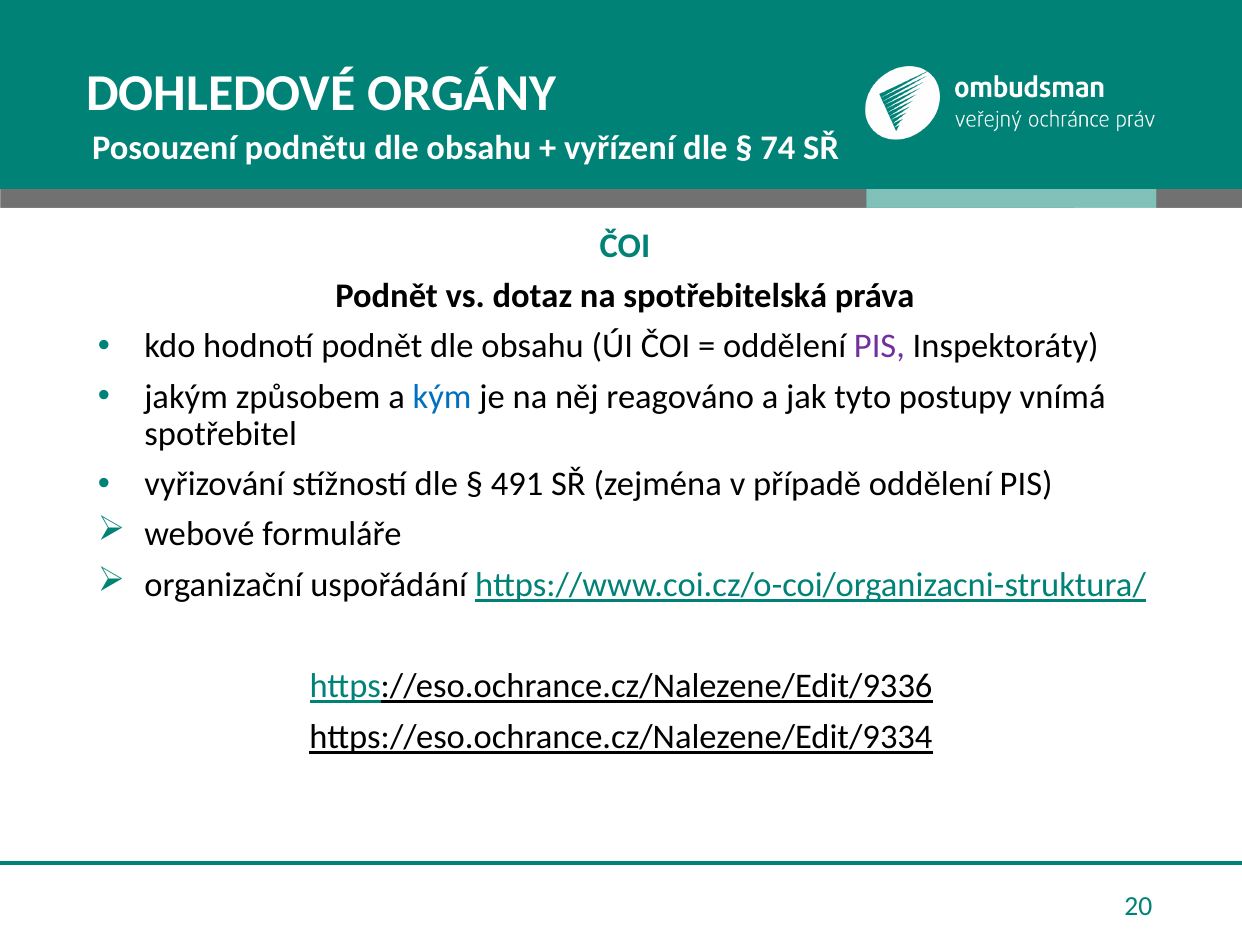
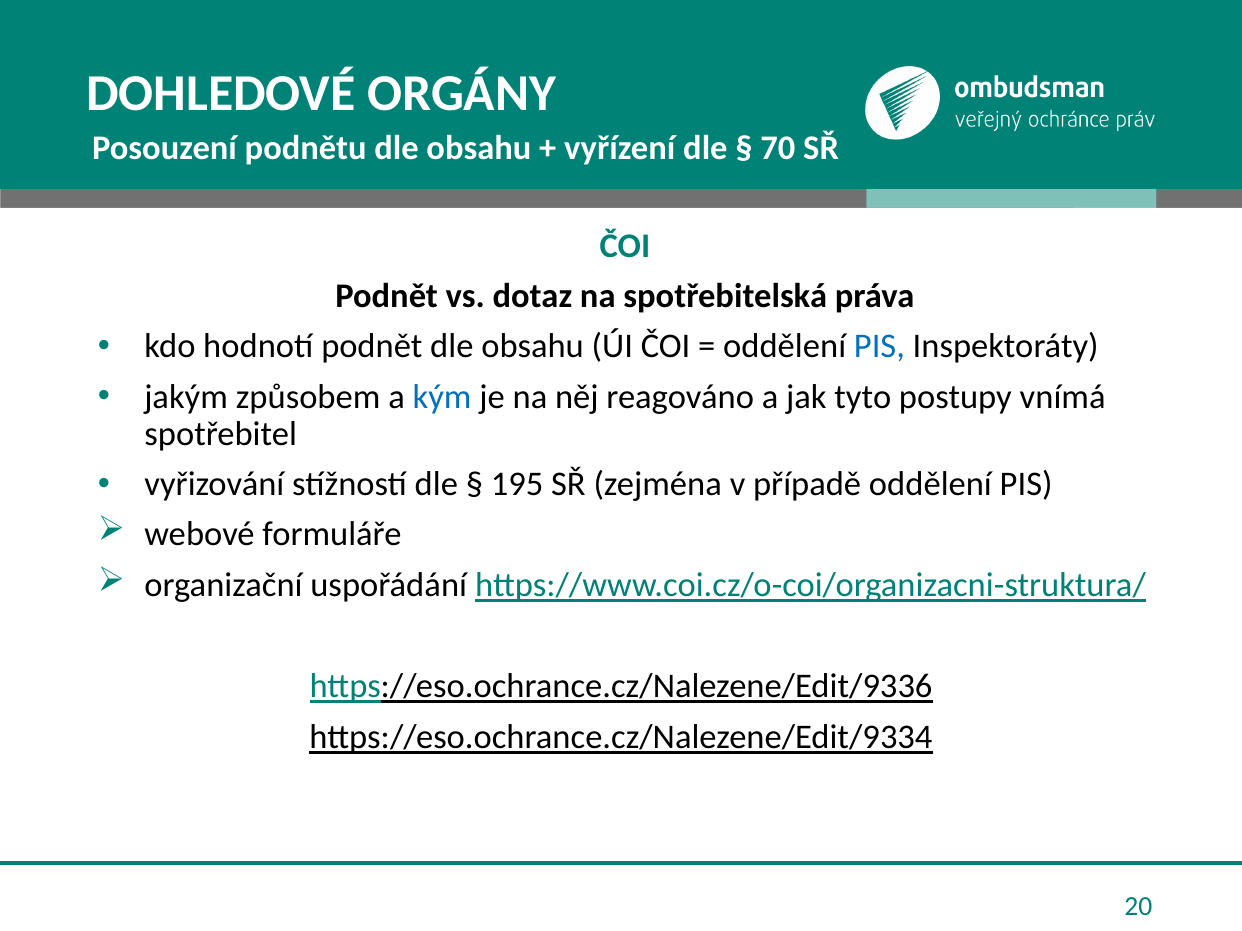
74: 74 -> 70
PIS at (879, 347) colour: purple -> blue
491: 491 -> 195
